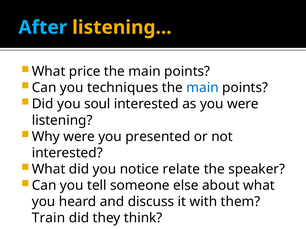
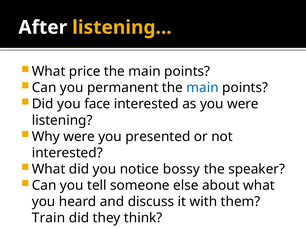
After colour: light blue -> white
techniques: techniques -> permanent
soul: soul -> face
relate: relate -> bossy
